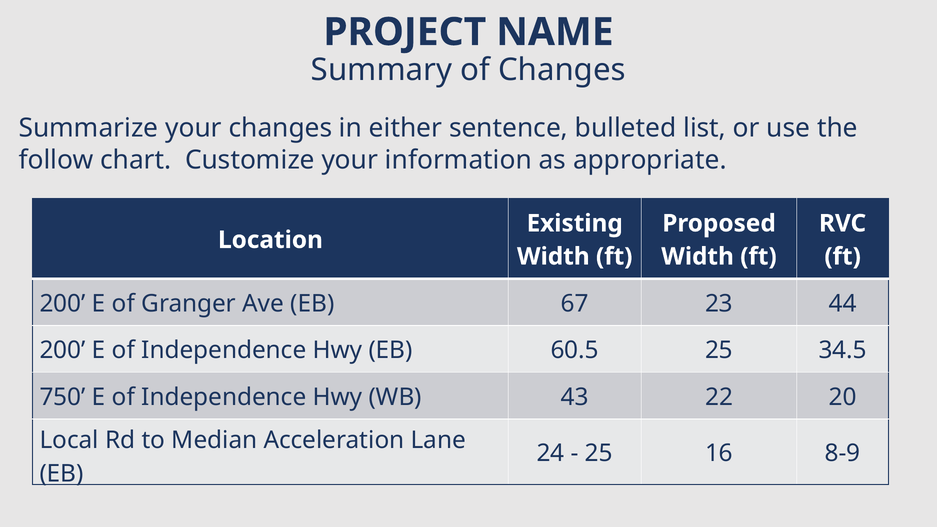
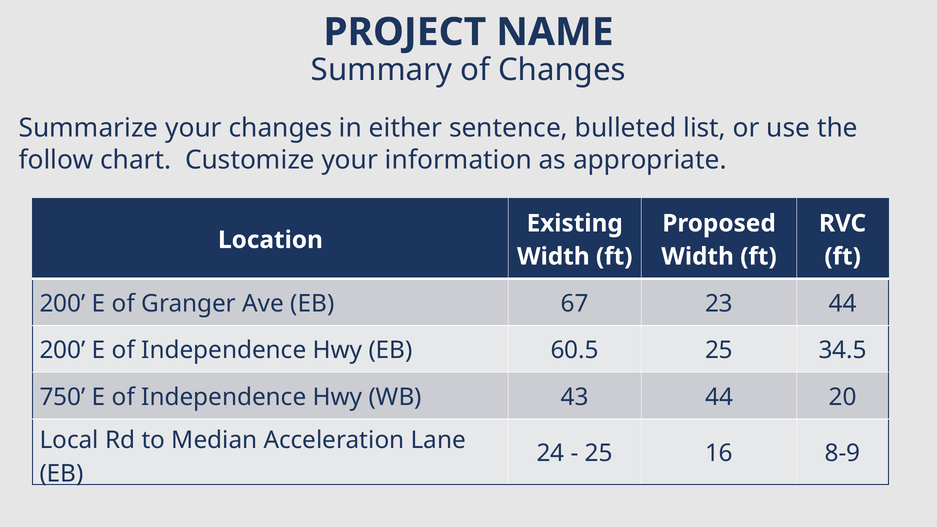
43 22: 22 -> 44
